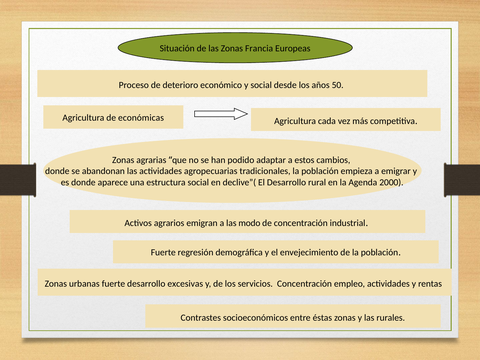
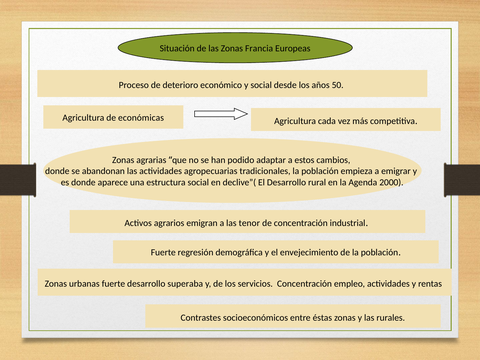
modo: modo -> tenor
excesivas: excesivas -> superaba
